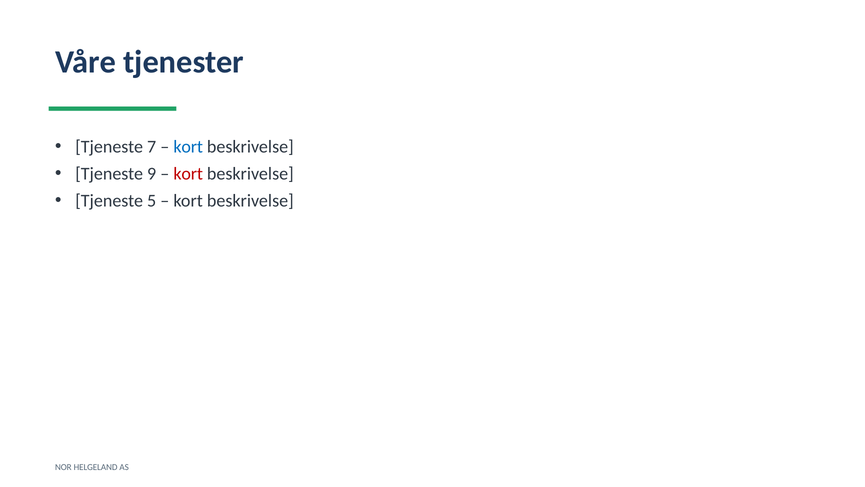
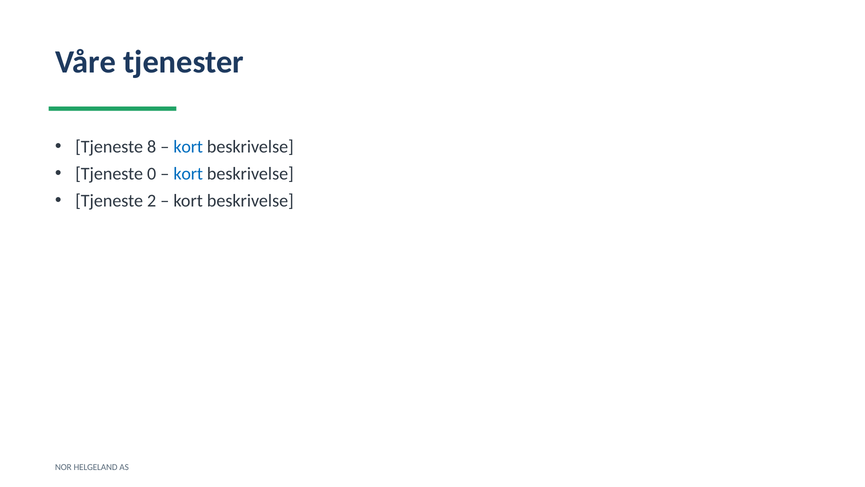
7: 7 -> 8
9: 9 -> 0
kort at (188, 174) colour: red -> blue
5: 5 -> 2
